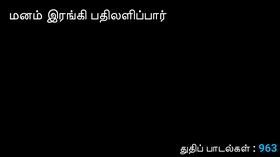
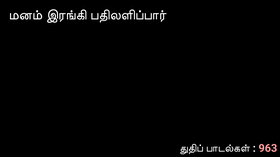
963 colour: light blue -> pink
